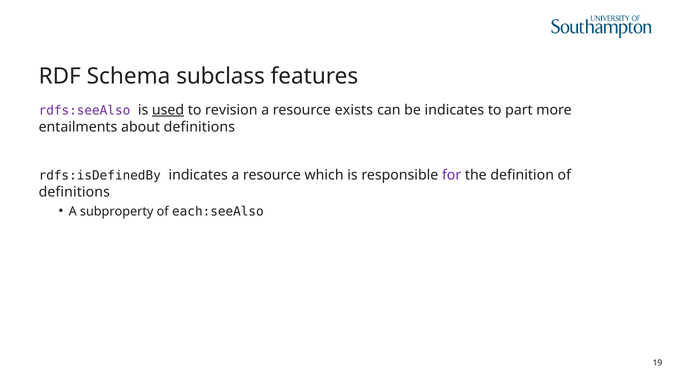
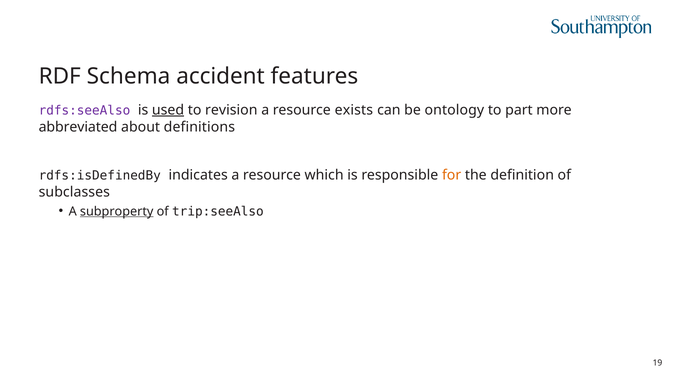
subclass: subclass -> accident
be indicates: indicates -> ontology
entailments: entailments -> abbreviated
for colour: purple -> orange
definitions at (74, 192): definitions -> subclasses
subproperty underline: none -> present
each:seeAlso: each:seeAlso -> trip:seeAlso
